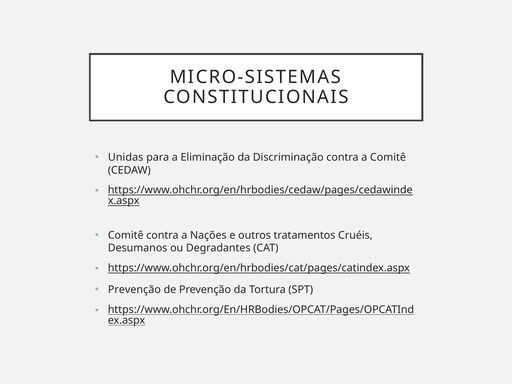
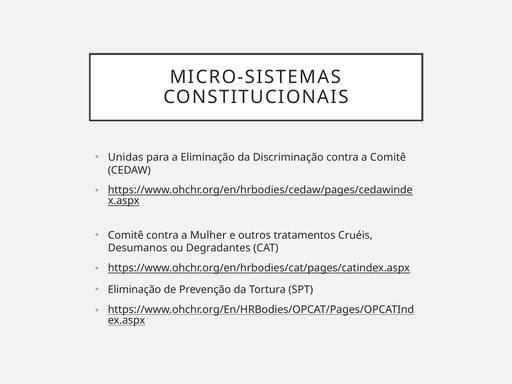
Nações: Nações -> Mulher
Prevenção at (134, 290): Prevenção -> Eliminação
